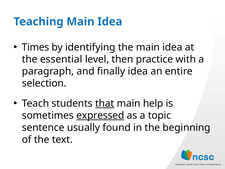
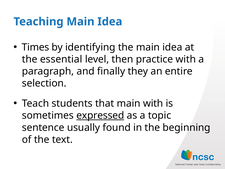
finally idea: idea -> they
that underline: present -> none
main help: help -> with
